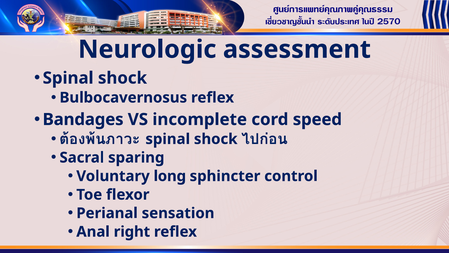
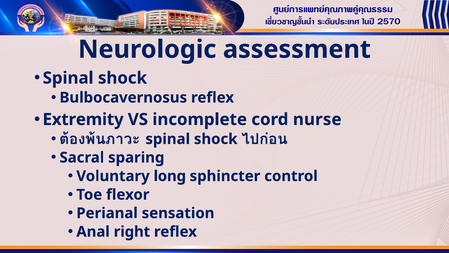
Bandages: Bandages -> Extremity
speed: speed -> nurse
